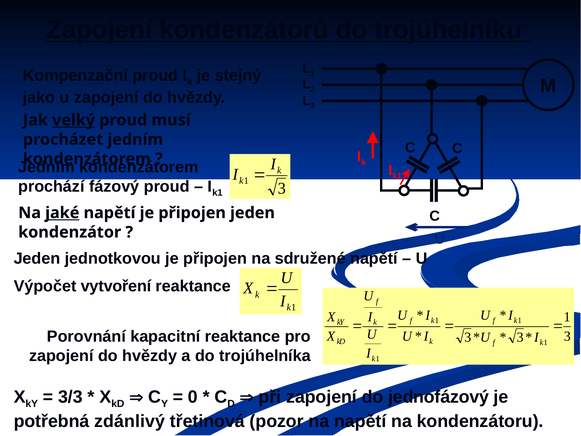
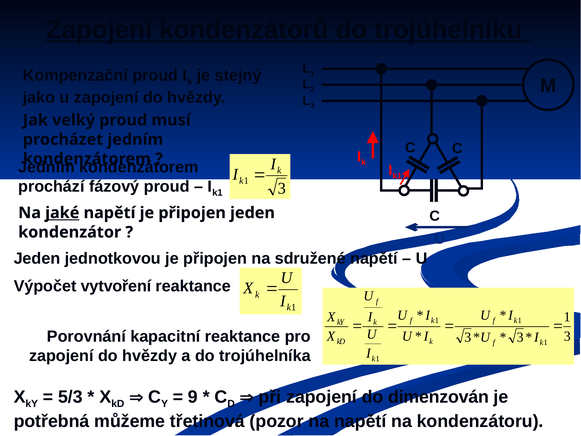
velký underline: present -> none
3/3: 3/3 -> 5/3
0: 0 -> 9
jednofázový: jednofázový -> dimenzován
zdánlivý: zdánlivý -> můžeme
